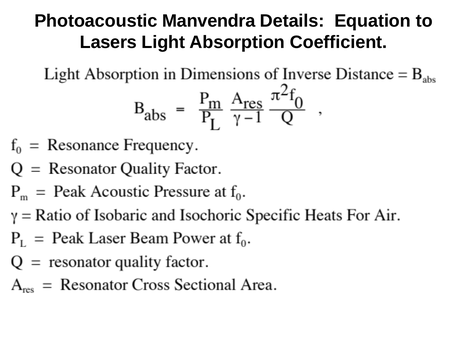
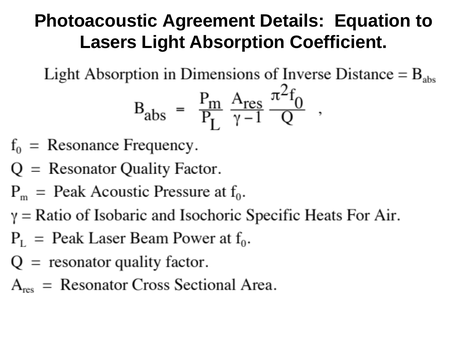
Manvendra: Manvendra -> Agreement
